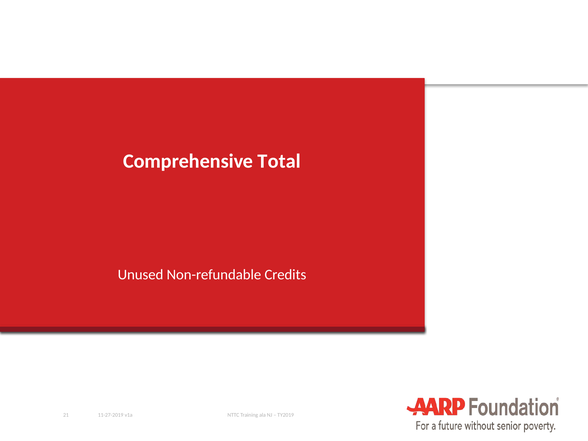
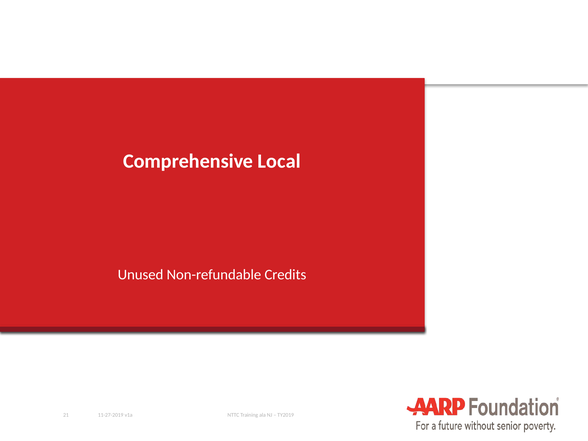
Total: Total -> Local
